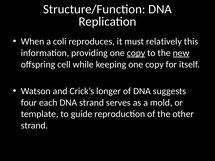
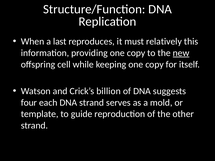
coli: coli -> last
copy at (136, 53) underline: present -> none
longer: longer -> billion
